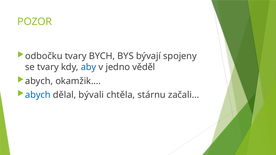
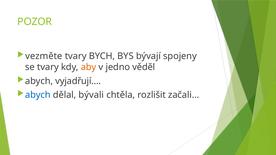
odbočku: odbočku -> vezměte
aby colour: blue -> orange
okamžik…: okamžik… -> vyjadřují…
stárnu: stárnu -> rozlišit
